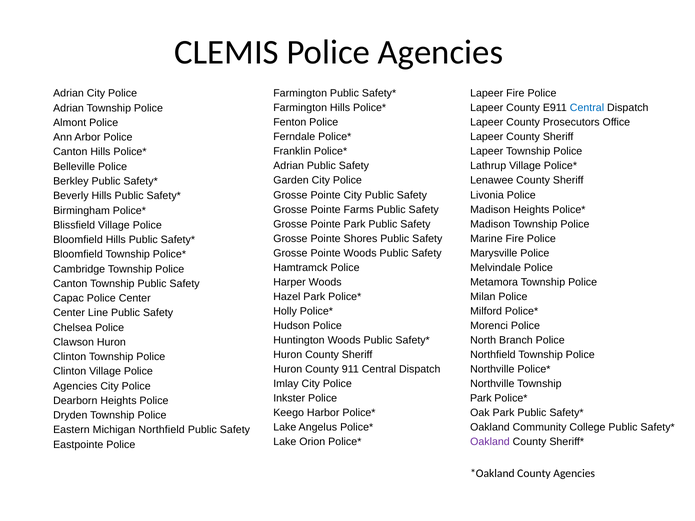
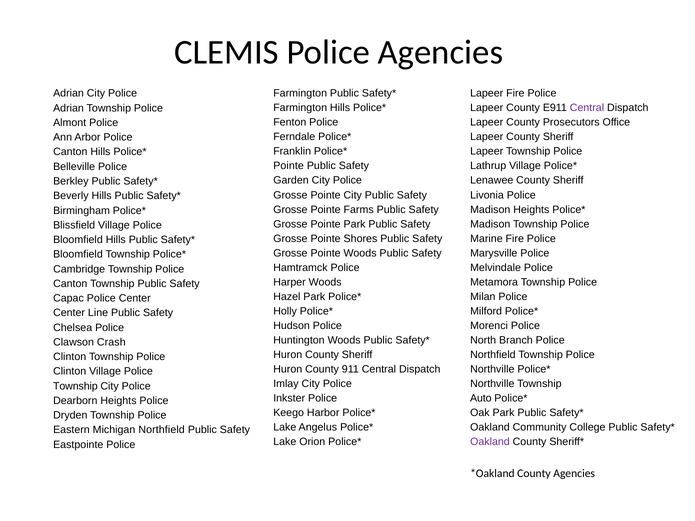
Central at (587, 108) colour: blue -> purple
Adrian at (289, 166): Adrian -> Pointe
Clawson Huron: Huron -> Crash
Agencies at (75, 386): Agencies -> Township
Park at (481, 399): Park -> Auto
